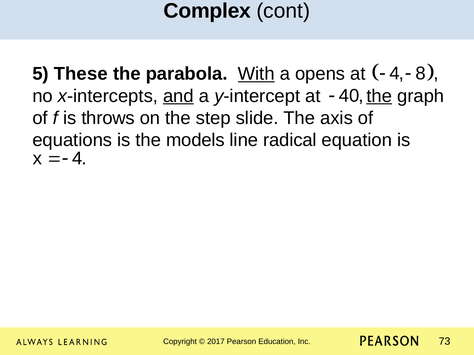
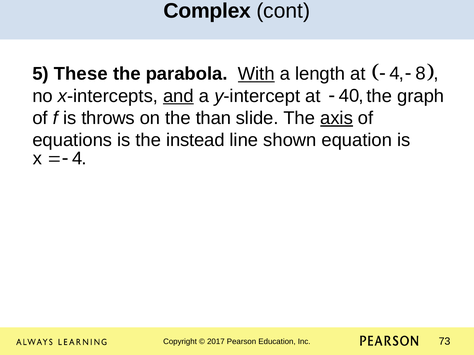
opens: opens -> length
the at (379, 96) underline: present -> none
step: step -> than
axis underline: none -> present
models: models -> instead
radical: radical -> shown
